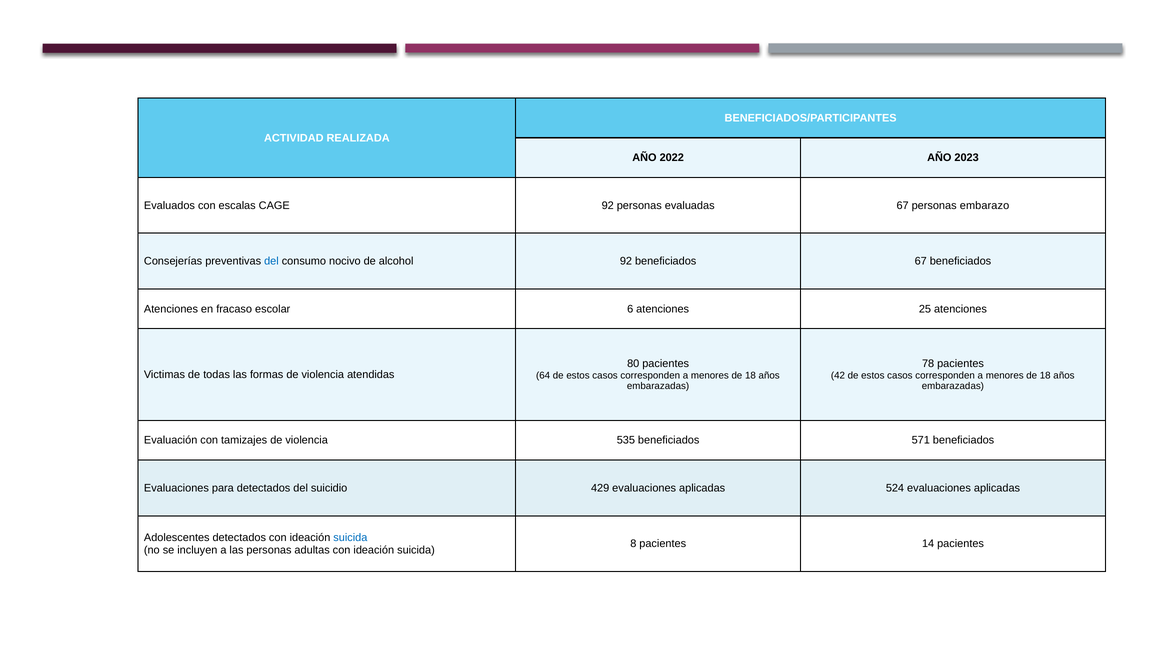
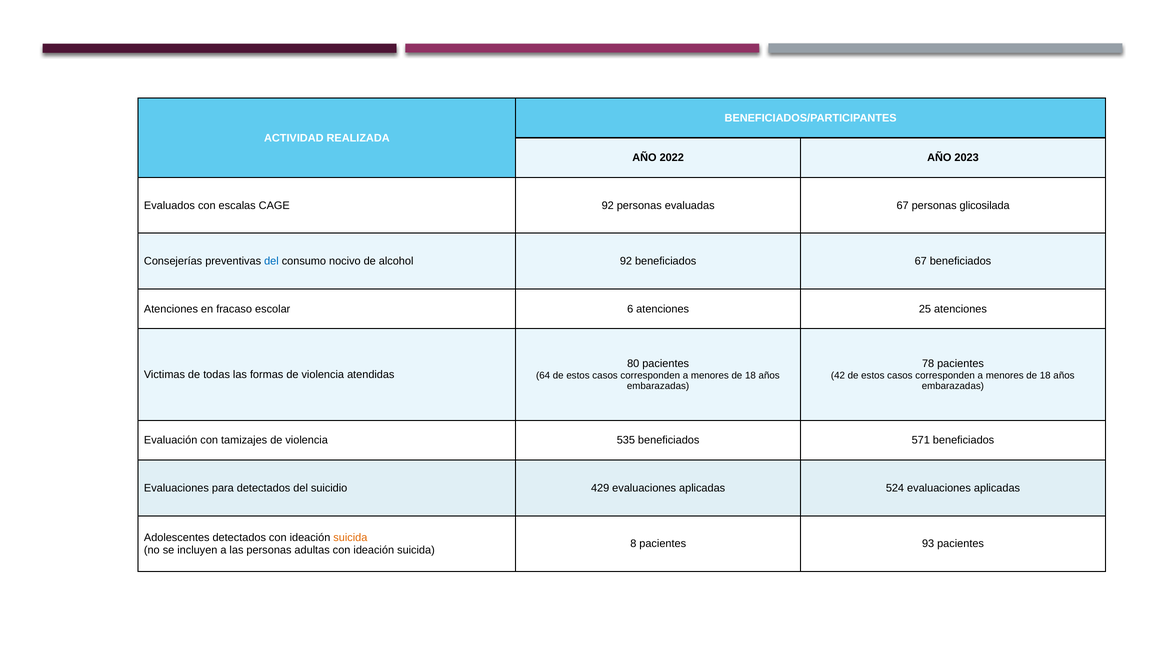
embarazo: embarazo -> glicosilada
suicida at (350, 537) colour: blue -> orange
14: 14 -> 93
